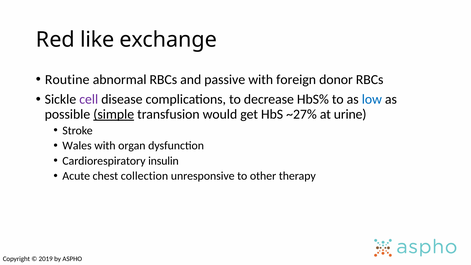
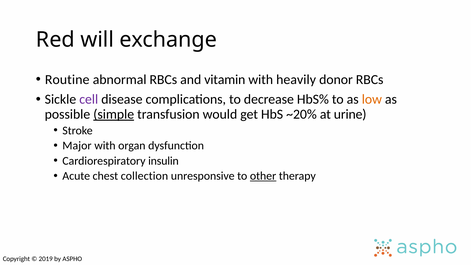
like: like -> will
passive: passive -> vitamin
foreign: foreign -> heavily
low colour: blue -> orange
~27%: ~27% -> ~20%
Wales: Wales -> Major
other underline: none -> present
